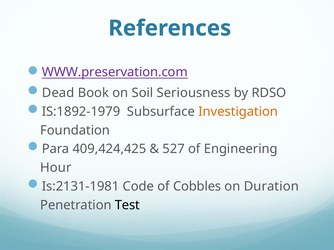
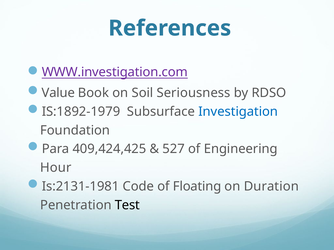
WWW.preservation.com: WWW.preservation.com -> WWW.investigation.com
Dead: Dead -> Value
Investigation colour: orange -> blue
Cobbles: Cobbles -> Floating
